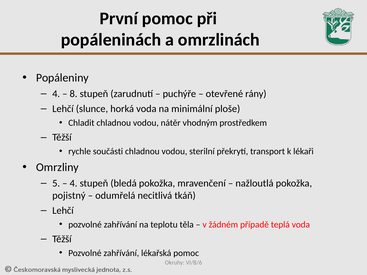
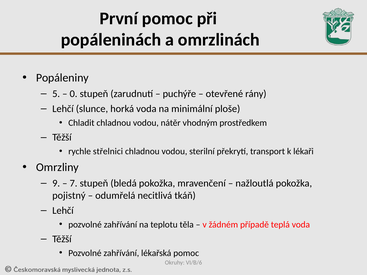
4 at (56, 94): 4 -> 5
8: 8 -> 0
součásti: součásti -> střelnici
5: 5 -> 9
4 at (74, 183): 4 -> 7
